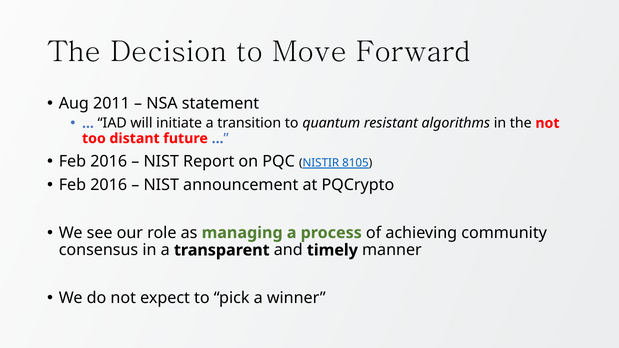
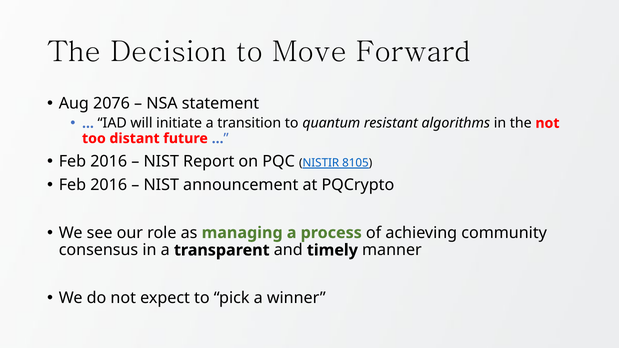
2011: 2011 -> 2076
